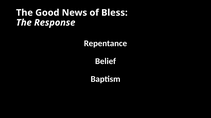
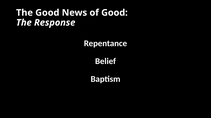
of Bless: Bless -> Good
